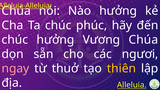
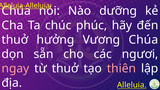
Nào hưởng: hưởng -> dưỡng
chúc at (15, 40): chúc -> thuở
thiên colour: yellow -> pink
